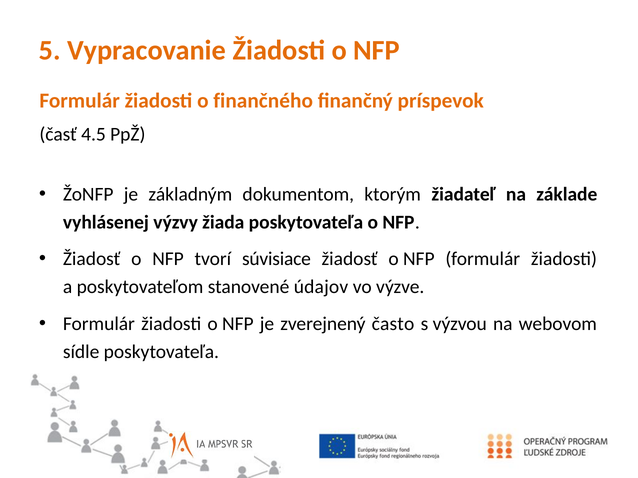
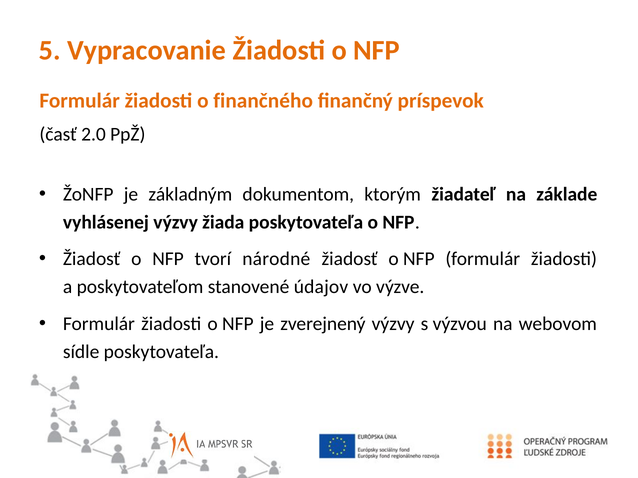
4.5: 4.5 -> 2.0
súvisiace: súvisiace -> národné
zverejnený často: často -> výzvy
